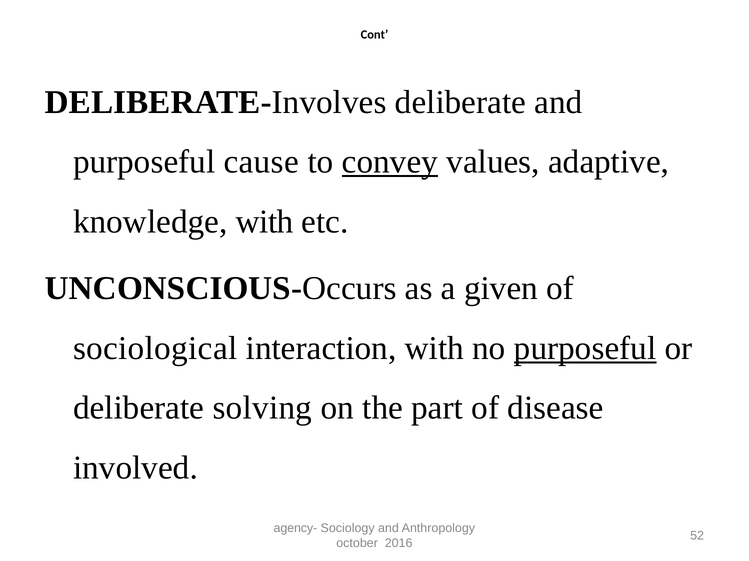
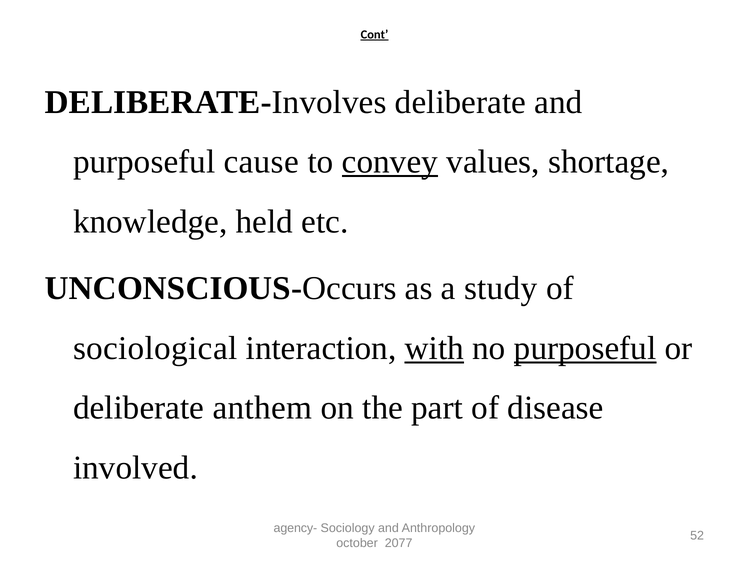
Cont underline: none -> present
adaptive: adaptive -> shortage
knowledge with: with -> held
given: given -> study
with at (434, 349) underline: none -> present
solving: solving -> anthem
2016: 2016 -> 2077
